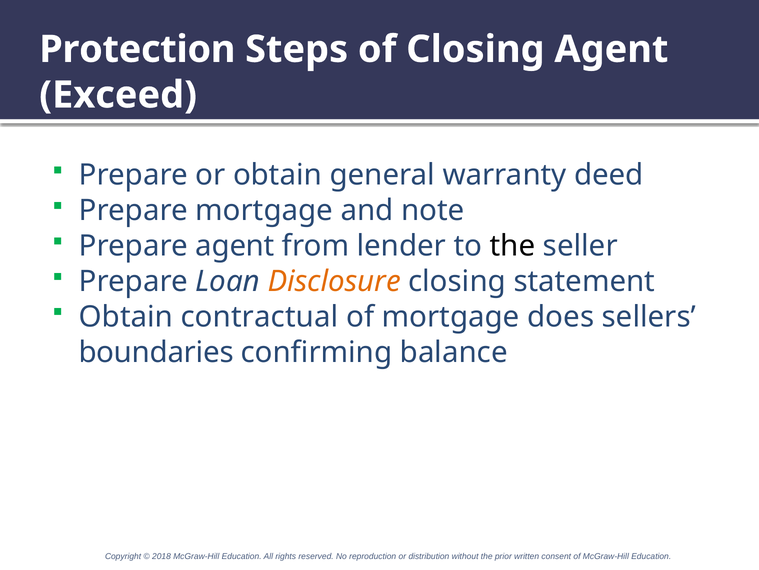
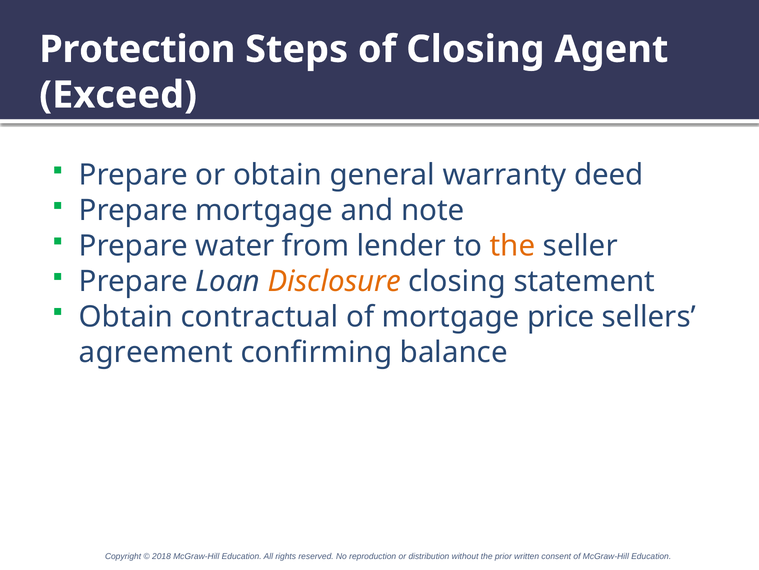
Prepare agent: agent -> water
the at (513, 246) colour: black -> orange
does: does -> price
boundaries: boundaries -> agreement
